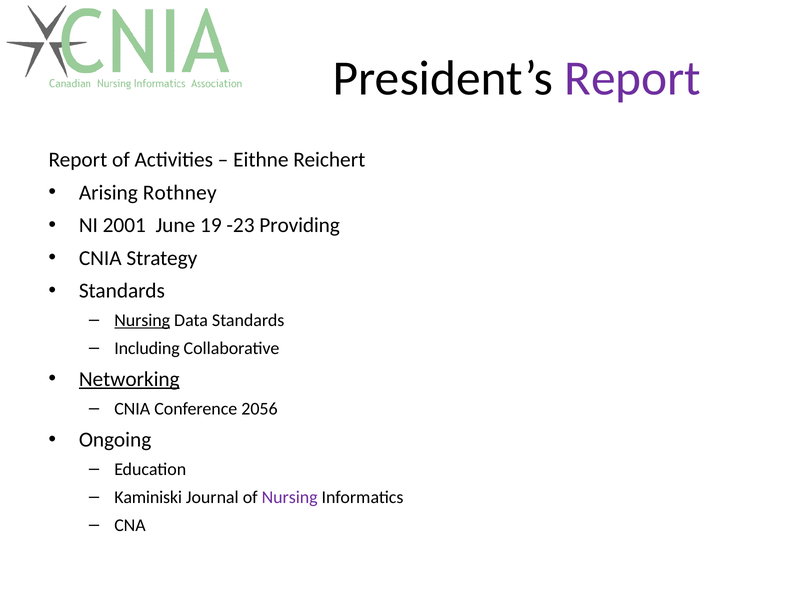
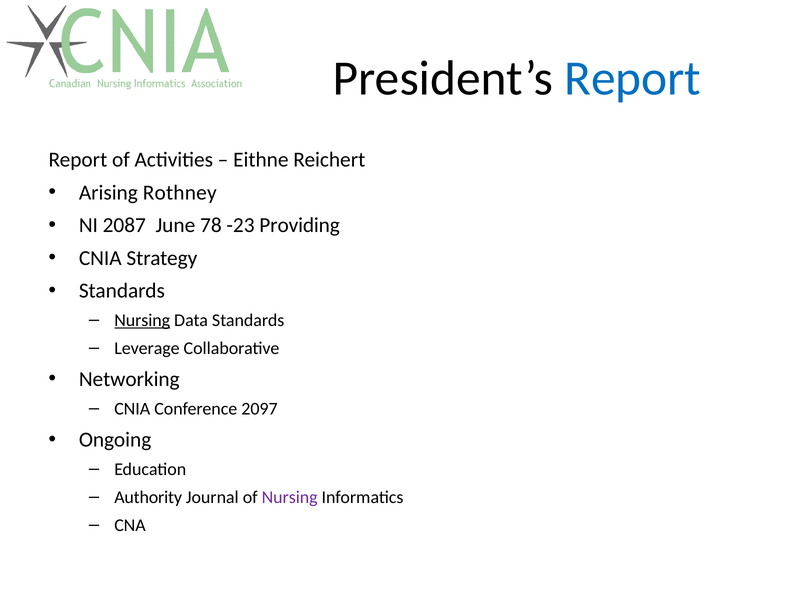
Report at (633, 78) colour: purple -> blue
2001: 2001 -> 2087
19: 19 -> 78
Including: Including -> Leverage
Networking underline: present -> none
2056: 2056 -> 2097
Kaminiski: Kaminiski -> Authority
